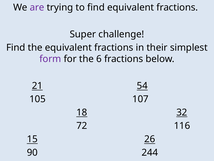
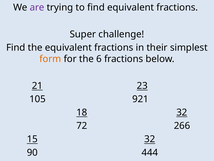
form colour: purple -> orange
54: 54 -> 23
107: 107 -> 921
116: 116 -> 266
15 26: 26 -> 32
244: 244 -> 444
